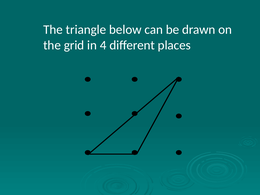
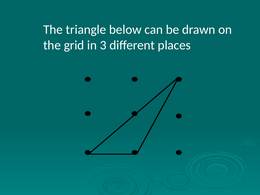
4: 4 -> 3
